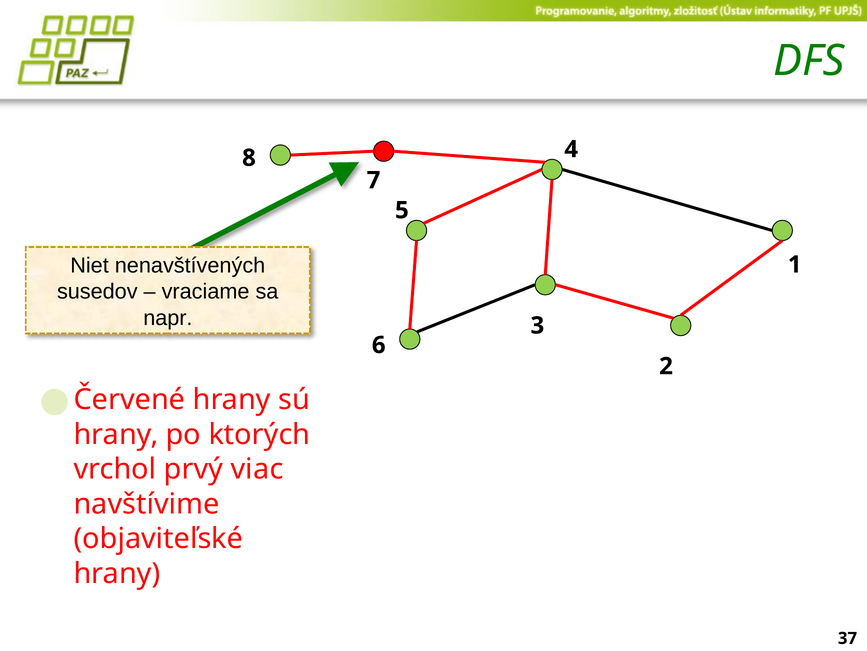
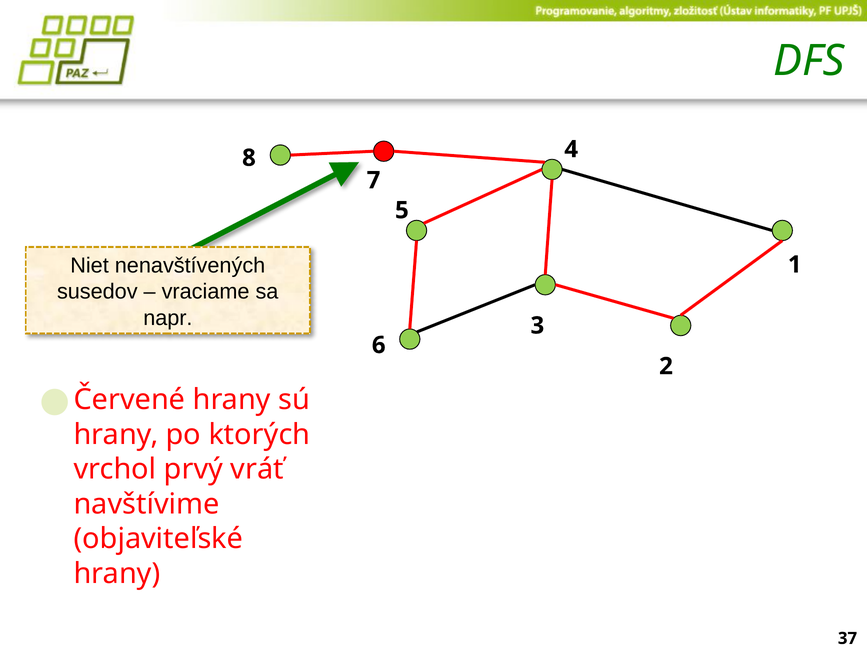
viac: viac -> vráť
